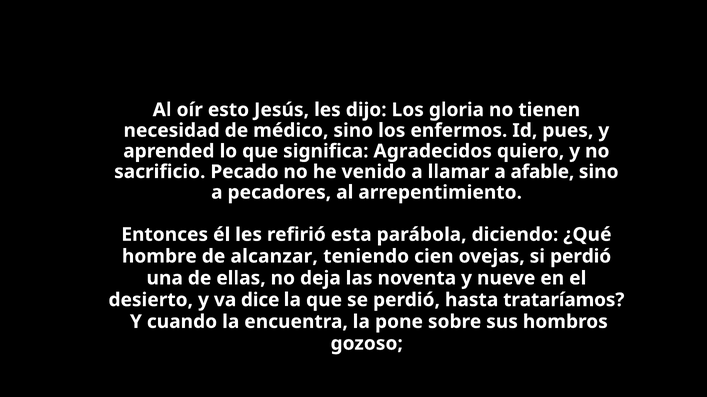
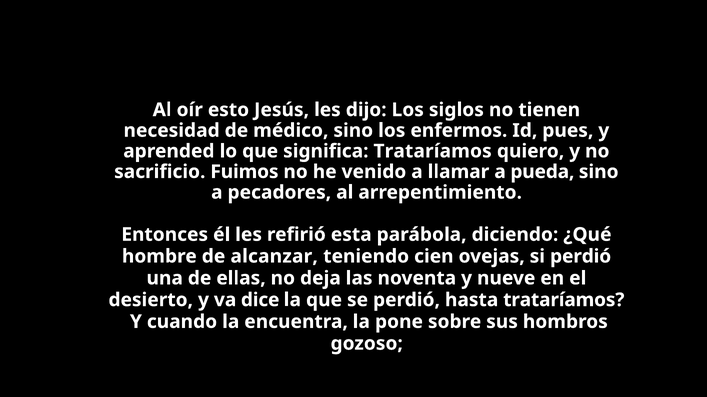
gloria: gloria -> siglos
significa Agradecidos: Agradecidos -> Trataríamos
Pecado: Pecado -> Fuimos
afable: afable -> pueda
